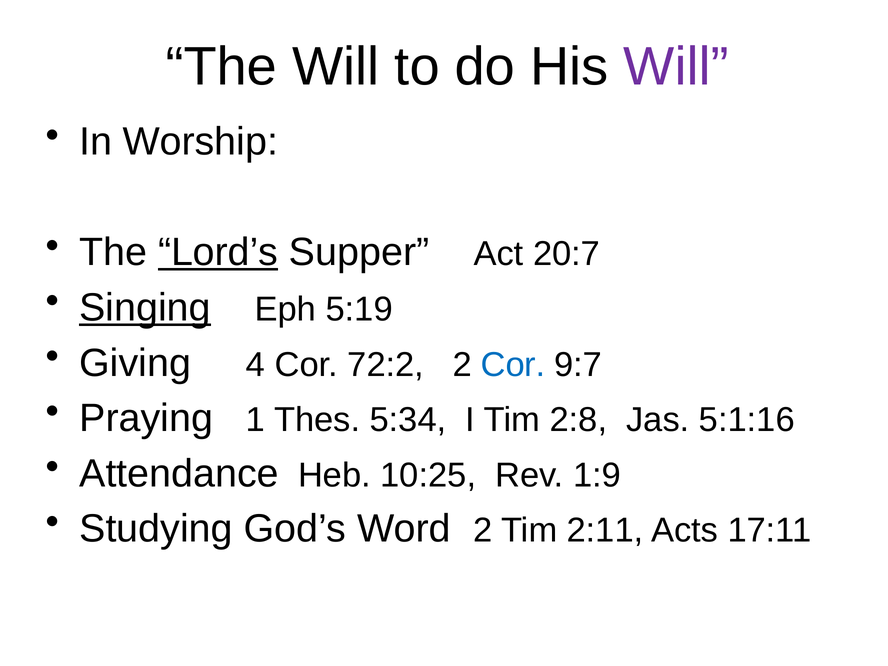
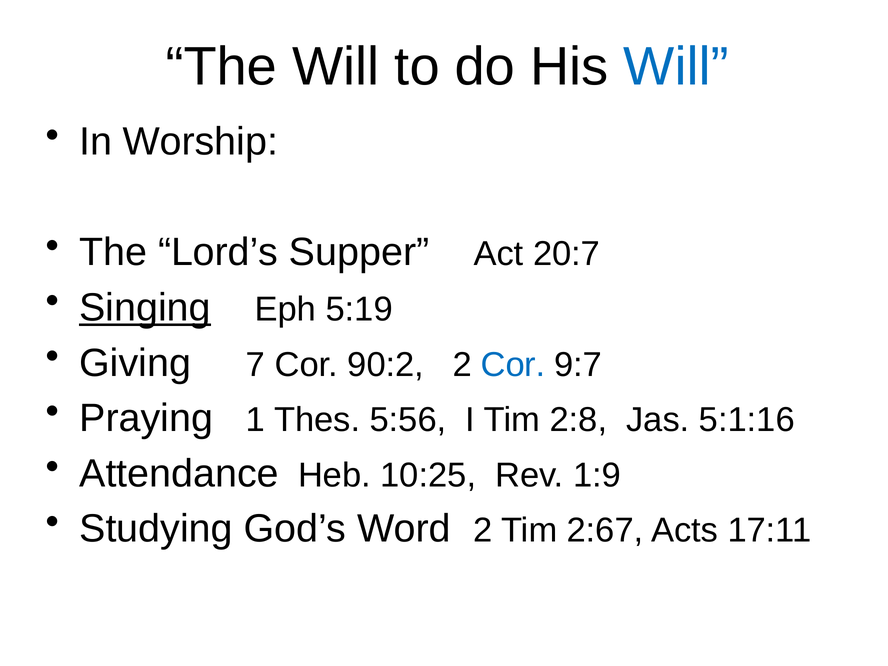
Will at (676, 67) colour: purple -> blue
Lord’s underline: present -> none
4: 4 -> 7
72:2: 72:2 -> 90:2
5:34: 5:34 -> 5:56
2:11: 2:11 -> 2:67
